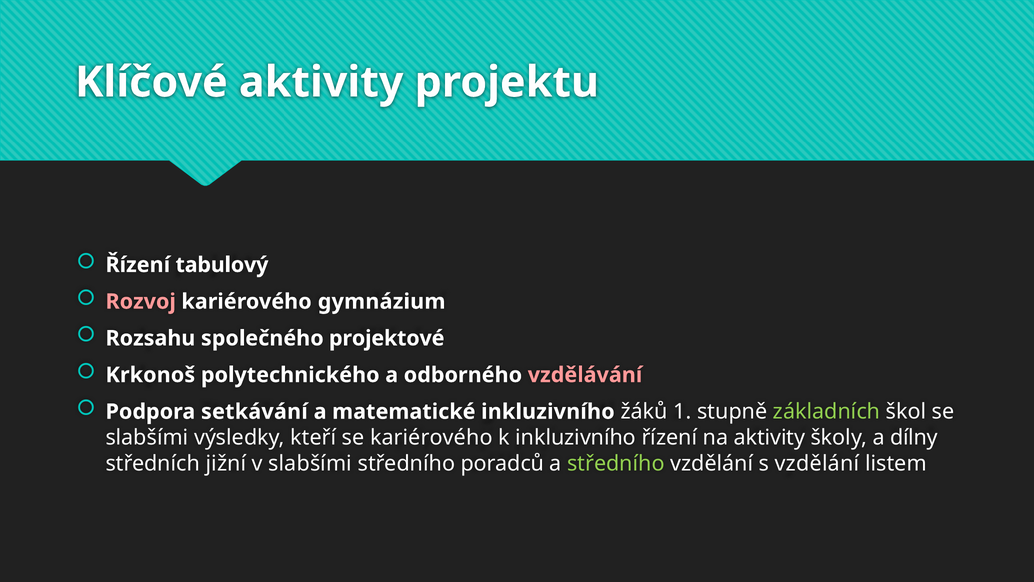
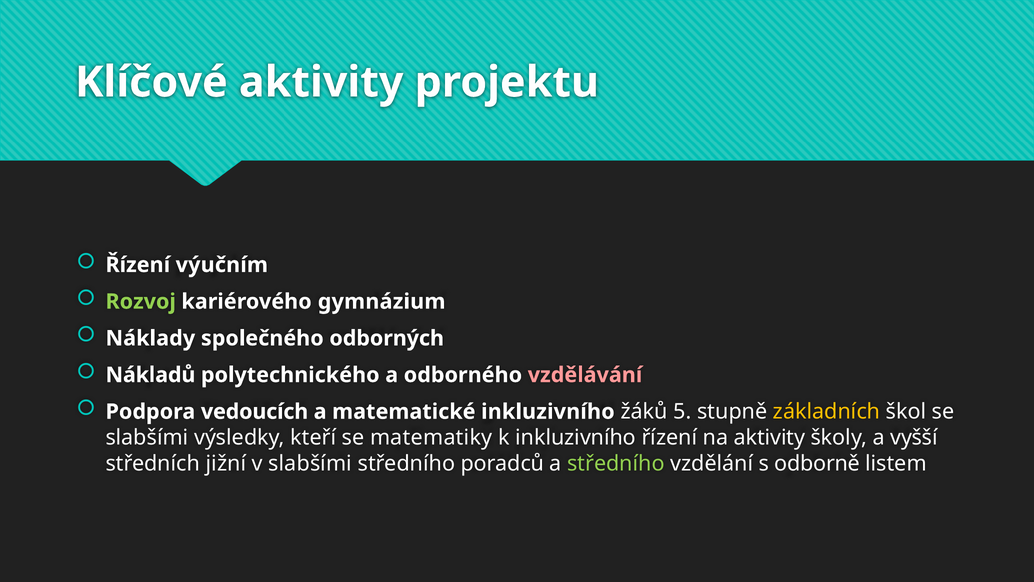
tabulový: tabulový -> výučním
Rozvoj colour: pink -> light green
Rozsahu: Rozsahu -> Náklady
projektové: projektové -> odborných
Krkonoš: Krkonoš -> Nákladů
setkávání: setkávání -> vedoucích
1: 1 -> 5
základních colour: light green -> yellow
se kariérového: kariérového -> matematiky
dílny: dílny -> vyšší
s vzdělání: vzdělání -> odborně
